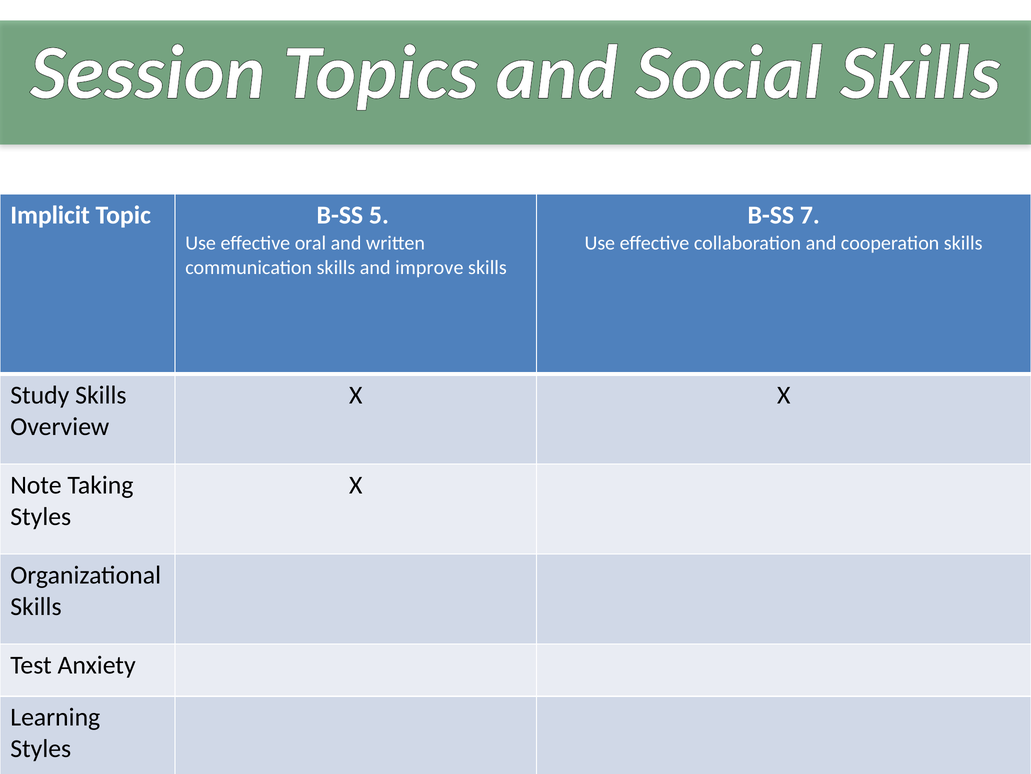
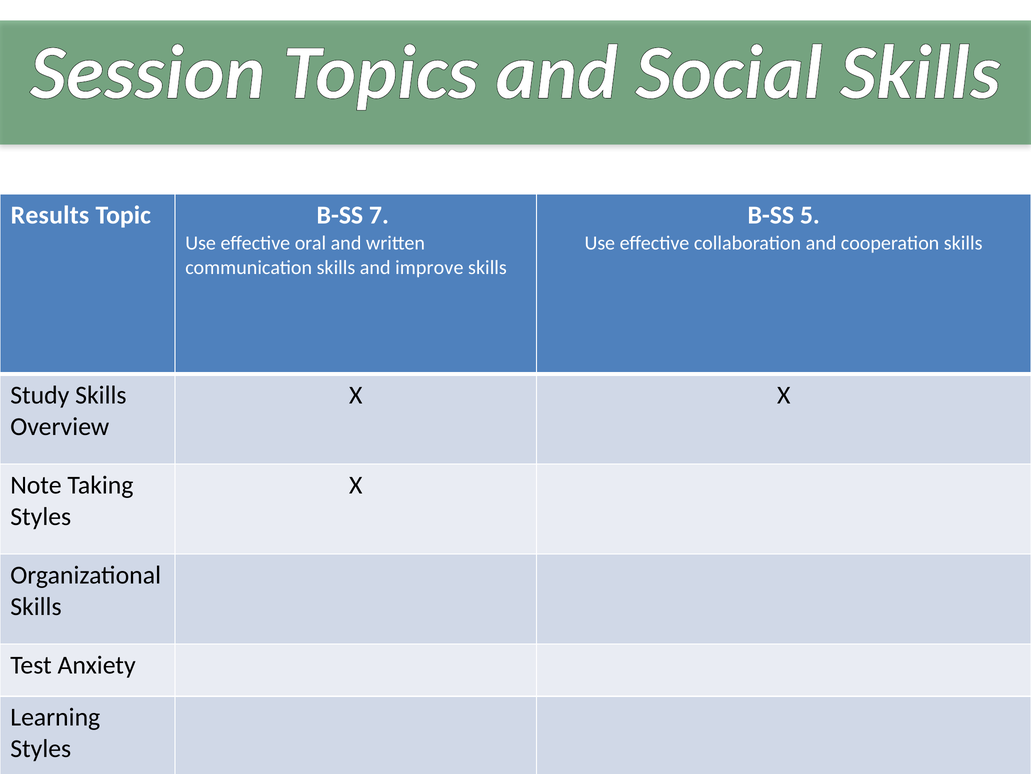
Implicit: Implicit -> Results
5: 5 -> 7
7: 7 -> 5
